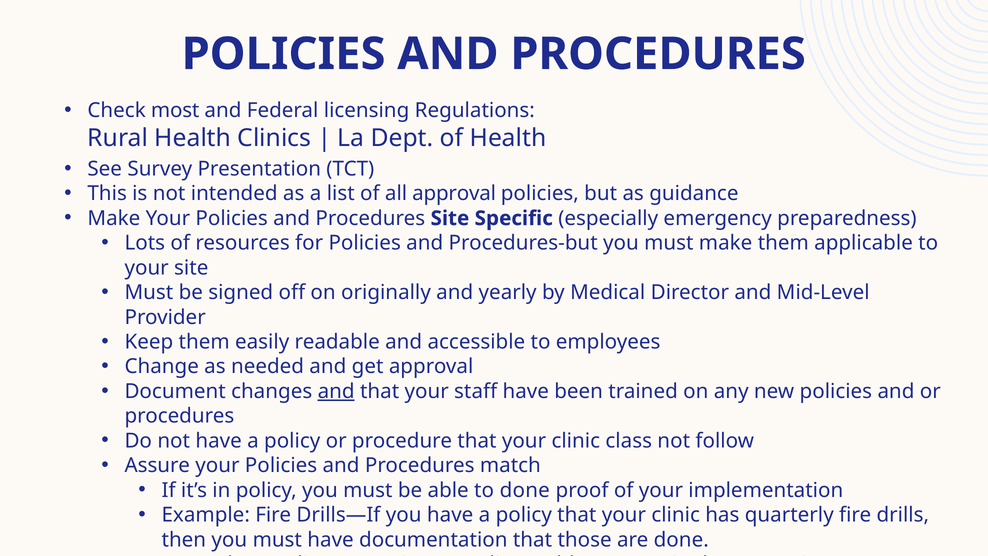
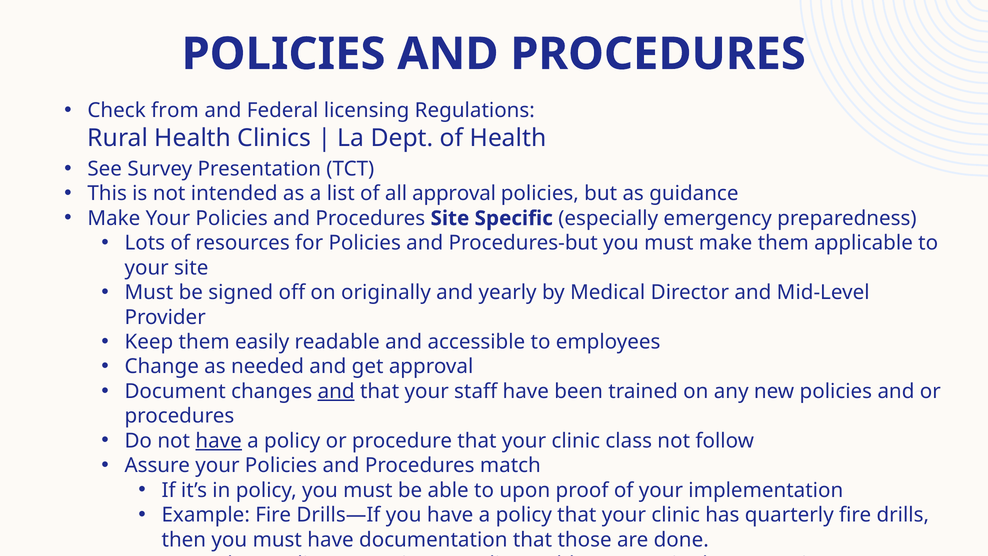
most: most -> from
have at (219, 441) underline: none -> present
to done: done -> upon
